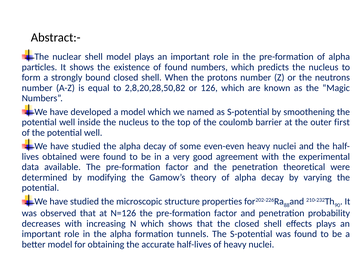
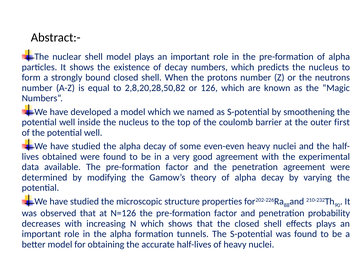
of found: found -> decay
penetration theoretical: theoretical -> agreement
